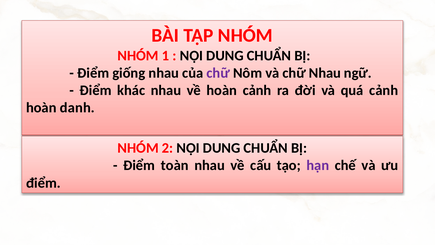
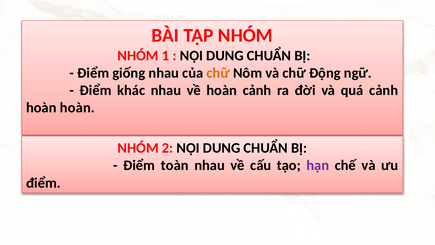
chữ at (218, 73) colour: purple -> orange
chữ Nhau: Nhau -> Động
hoàn danh: danh -> hoàn
